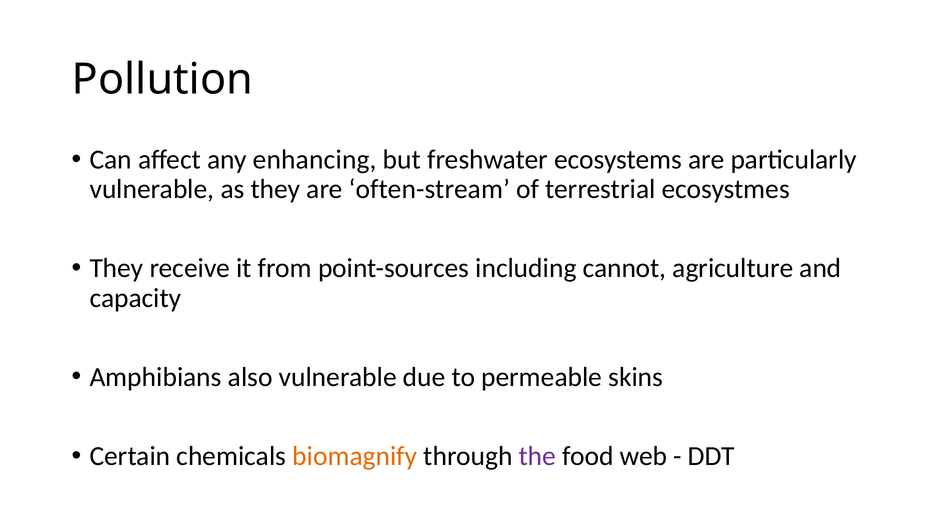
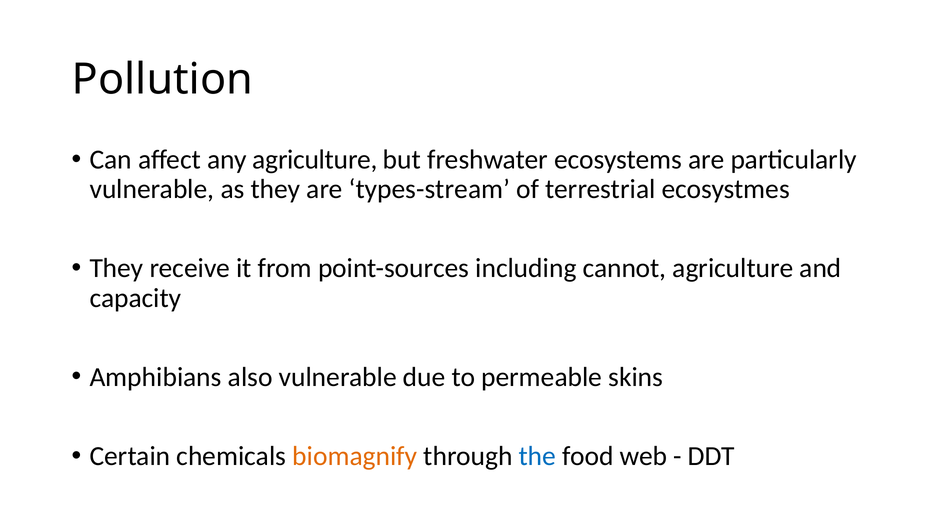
any enhancing: enhancing -> agriculture
often-stream: often-stream -> types-stream
the colour: purple -> blue
